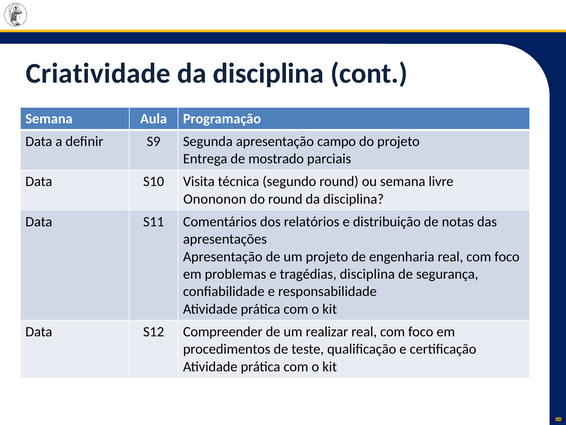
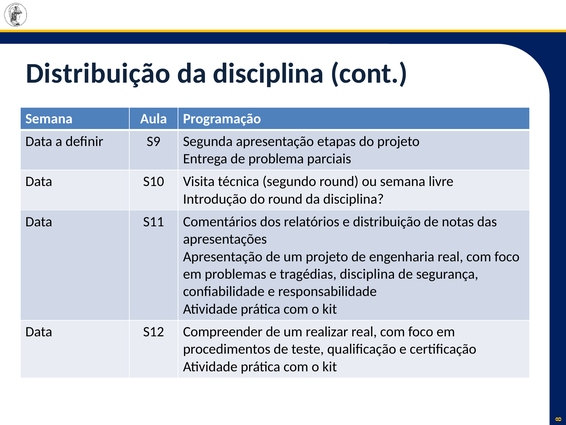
Criatividade at (98, 73): Criatividade -> Distribuição
campo: campo -> etapas
mostrado: mostrado -> problema
Onononon: Onononon -> Introdução
